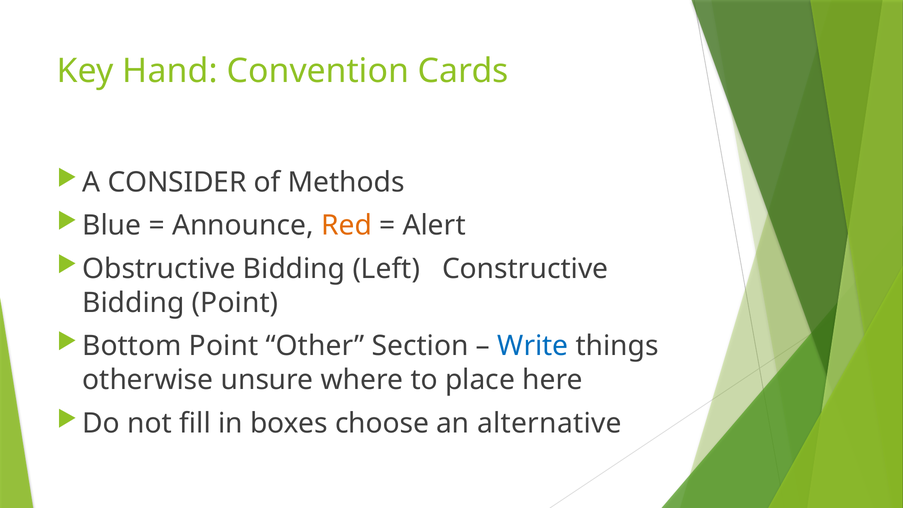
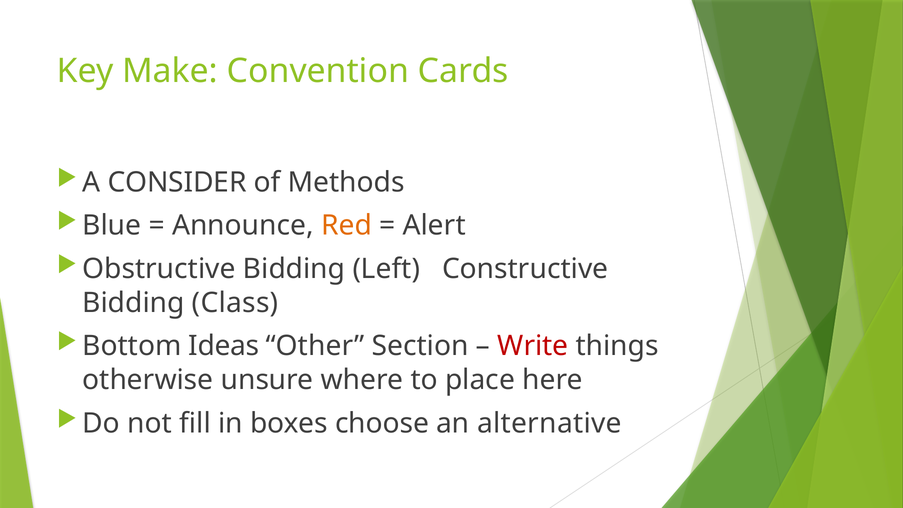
Hand: Hand -> Make
Bidding Point: Point -> Class
Bottom Point: Point -> Ideas
Write colour: blue -> red
